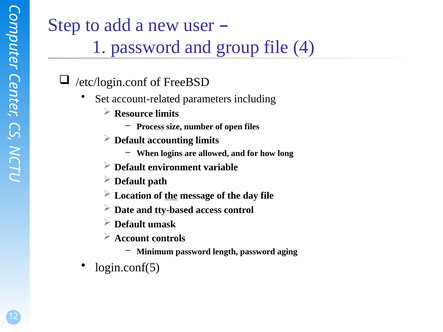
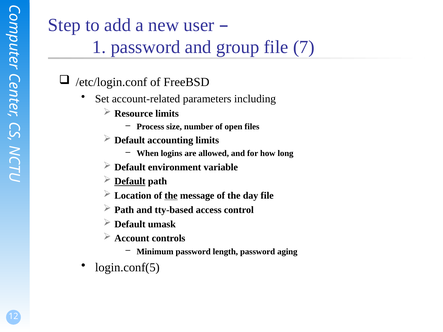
4: 4 -> 7
Default at (130, 181) underline: none -> present
Date at (124, 210): Date -> Path
